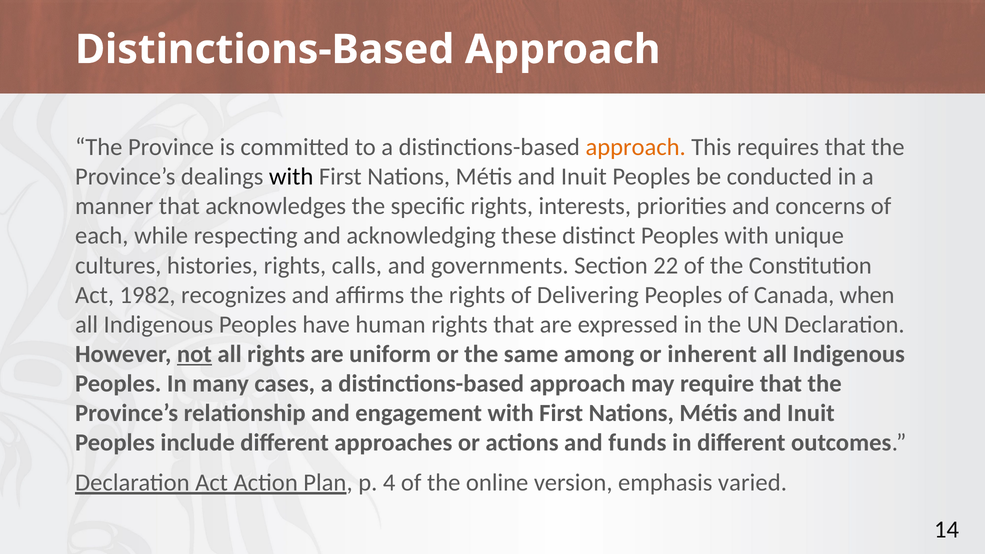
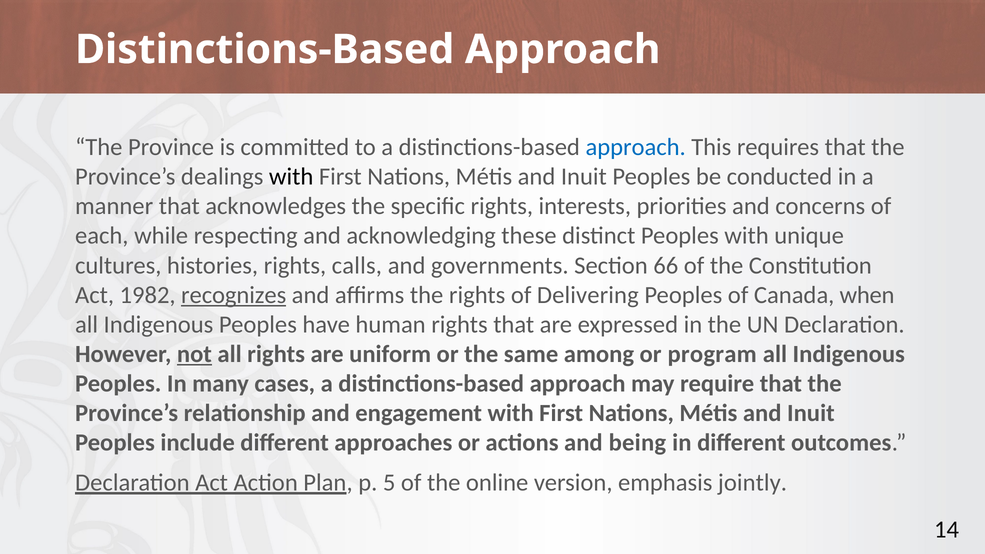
approach at (636, 147) colour: orange -> blue
22: 22 -> 66
recognizes underline: none -> present
inherent: inherent -> program
funds: funds -> being
4: 4 -> 5
varied: varied -> jointly
